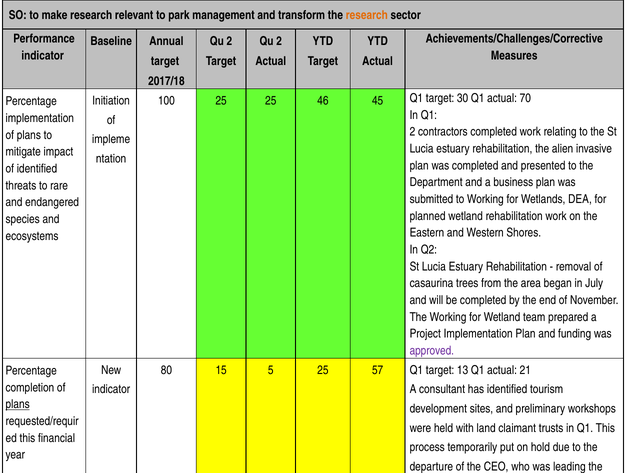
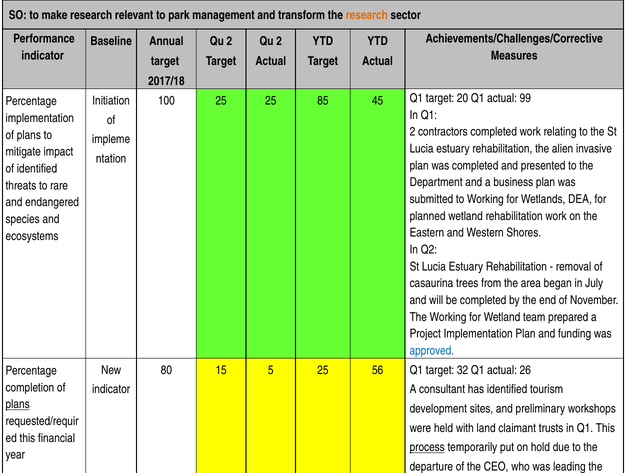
46: 46 -> 85
30: 30 -> 20
70: 70 -> 99
approved colour: purple -> blue
57: 57 -> 56
13: 13 -> 32
21: 21 -> 26
process at (427, 448) underline: none -> present
